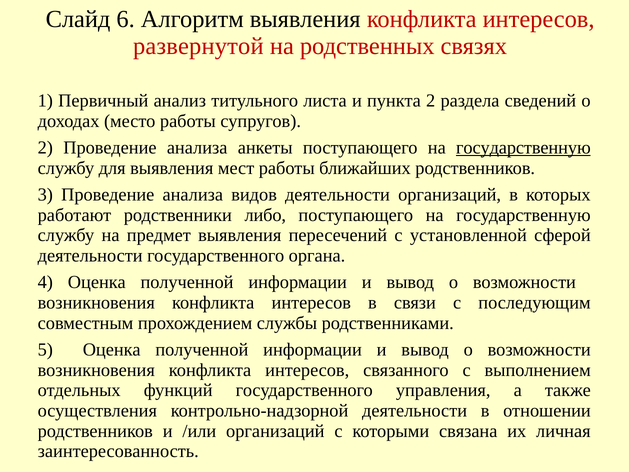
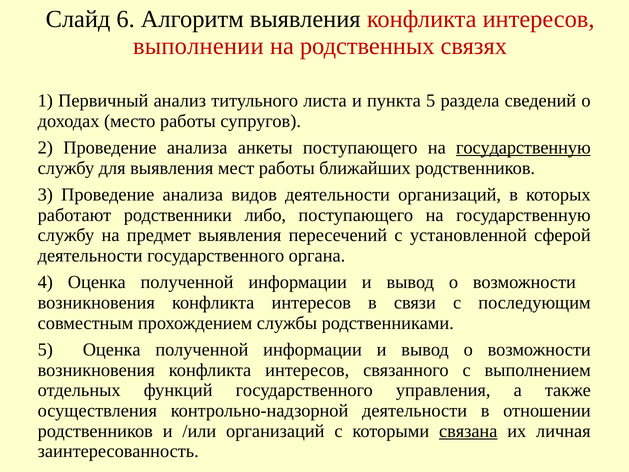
развернутой: развернутой -> выполнении
пункта 2: 2 -> 5
связана underline: none -> present
